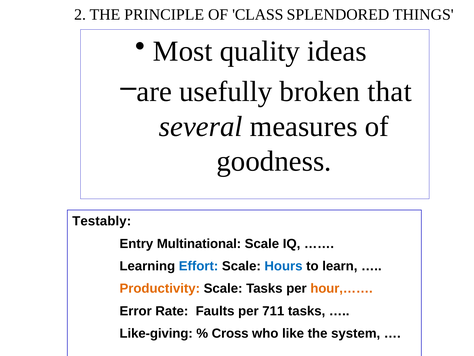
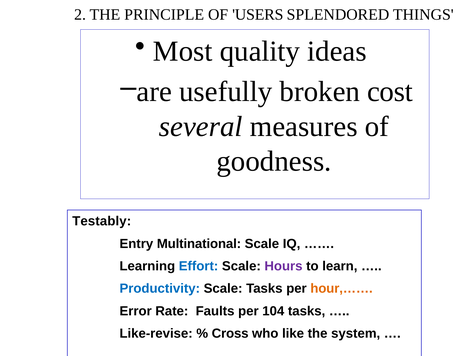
CLASS: CLASS -> USERS
that: that -> cost
Hours colour: blue -> purple
Productivity colour: orange -> blue
711: 711 -> 104
Like-giving: Like-giving -> Like-revise
